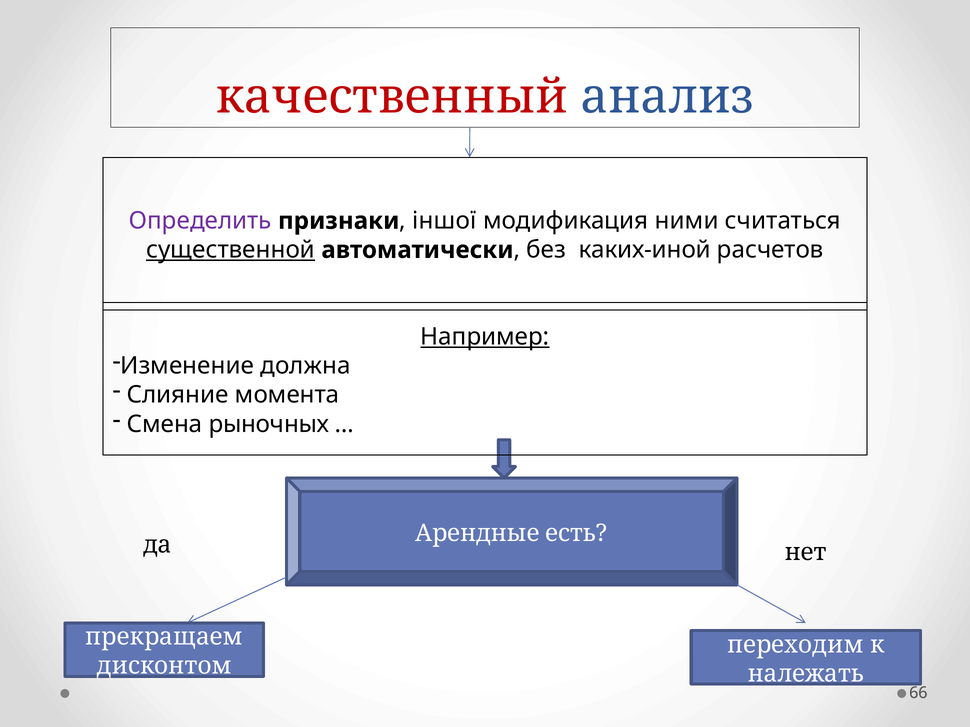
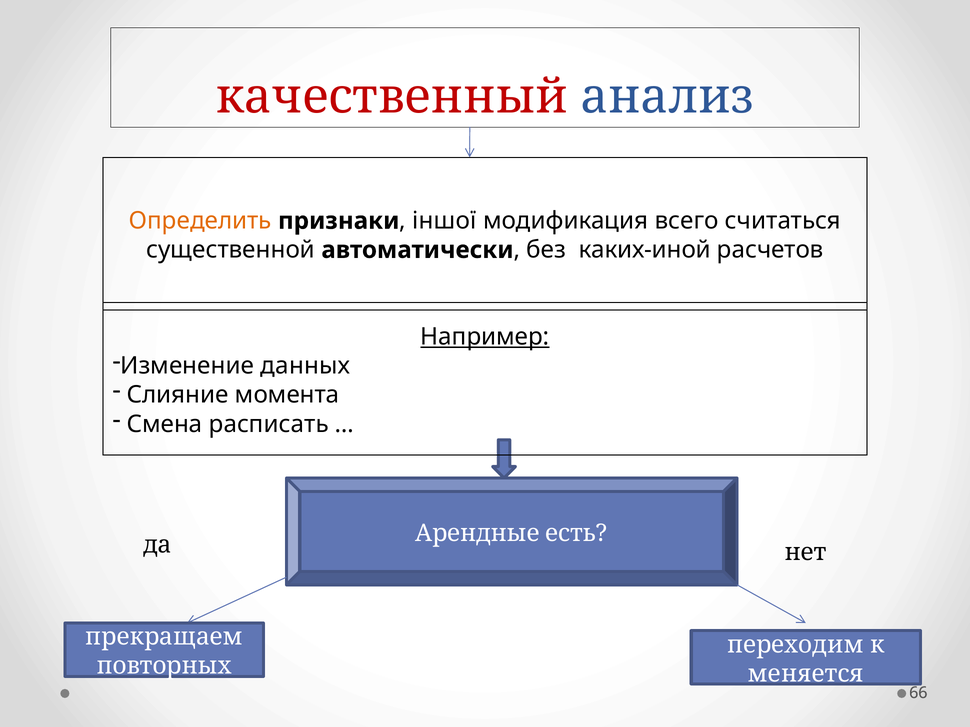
Определить colour: purple -> orange
ними: ними -> всего
существенной underline: present -> none
должна: должна -> данных
рыночных: рыночных -> расписать
дисконтом: дисконтом -> повторных
належать: належать -> меняется
